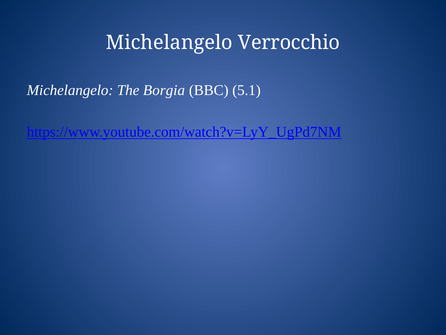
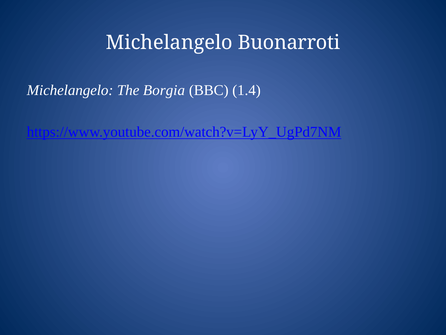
Verrocchio: Verrocchio -> Buonarroti
5.1: 5.1 -> 1.4
